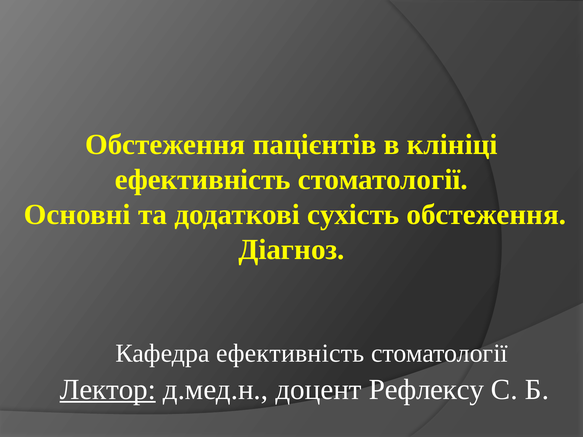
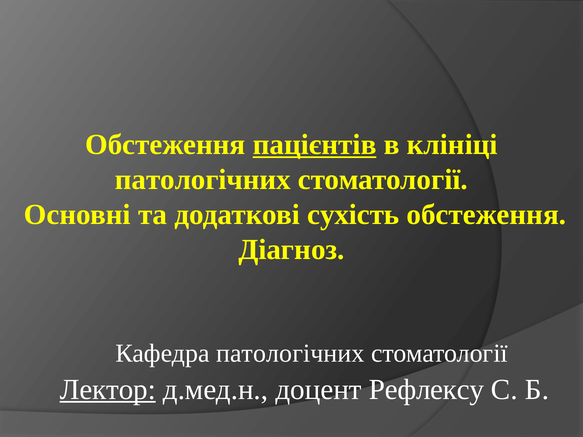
пацієнтів underline: none -> present
ефективність at (203, 180): ефективність -> патологічних
Кафедра ефективність: ефективність -> патологічних
